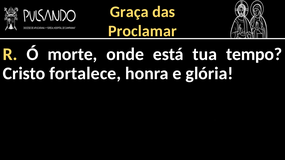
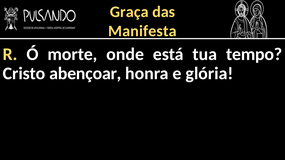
Proclamar: Proclamar -> Manifesta
fortalece: fortalece -> abençoar
